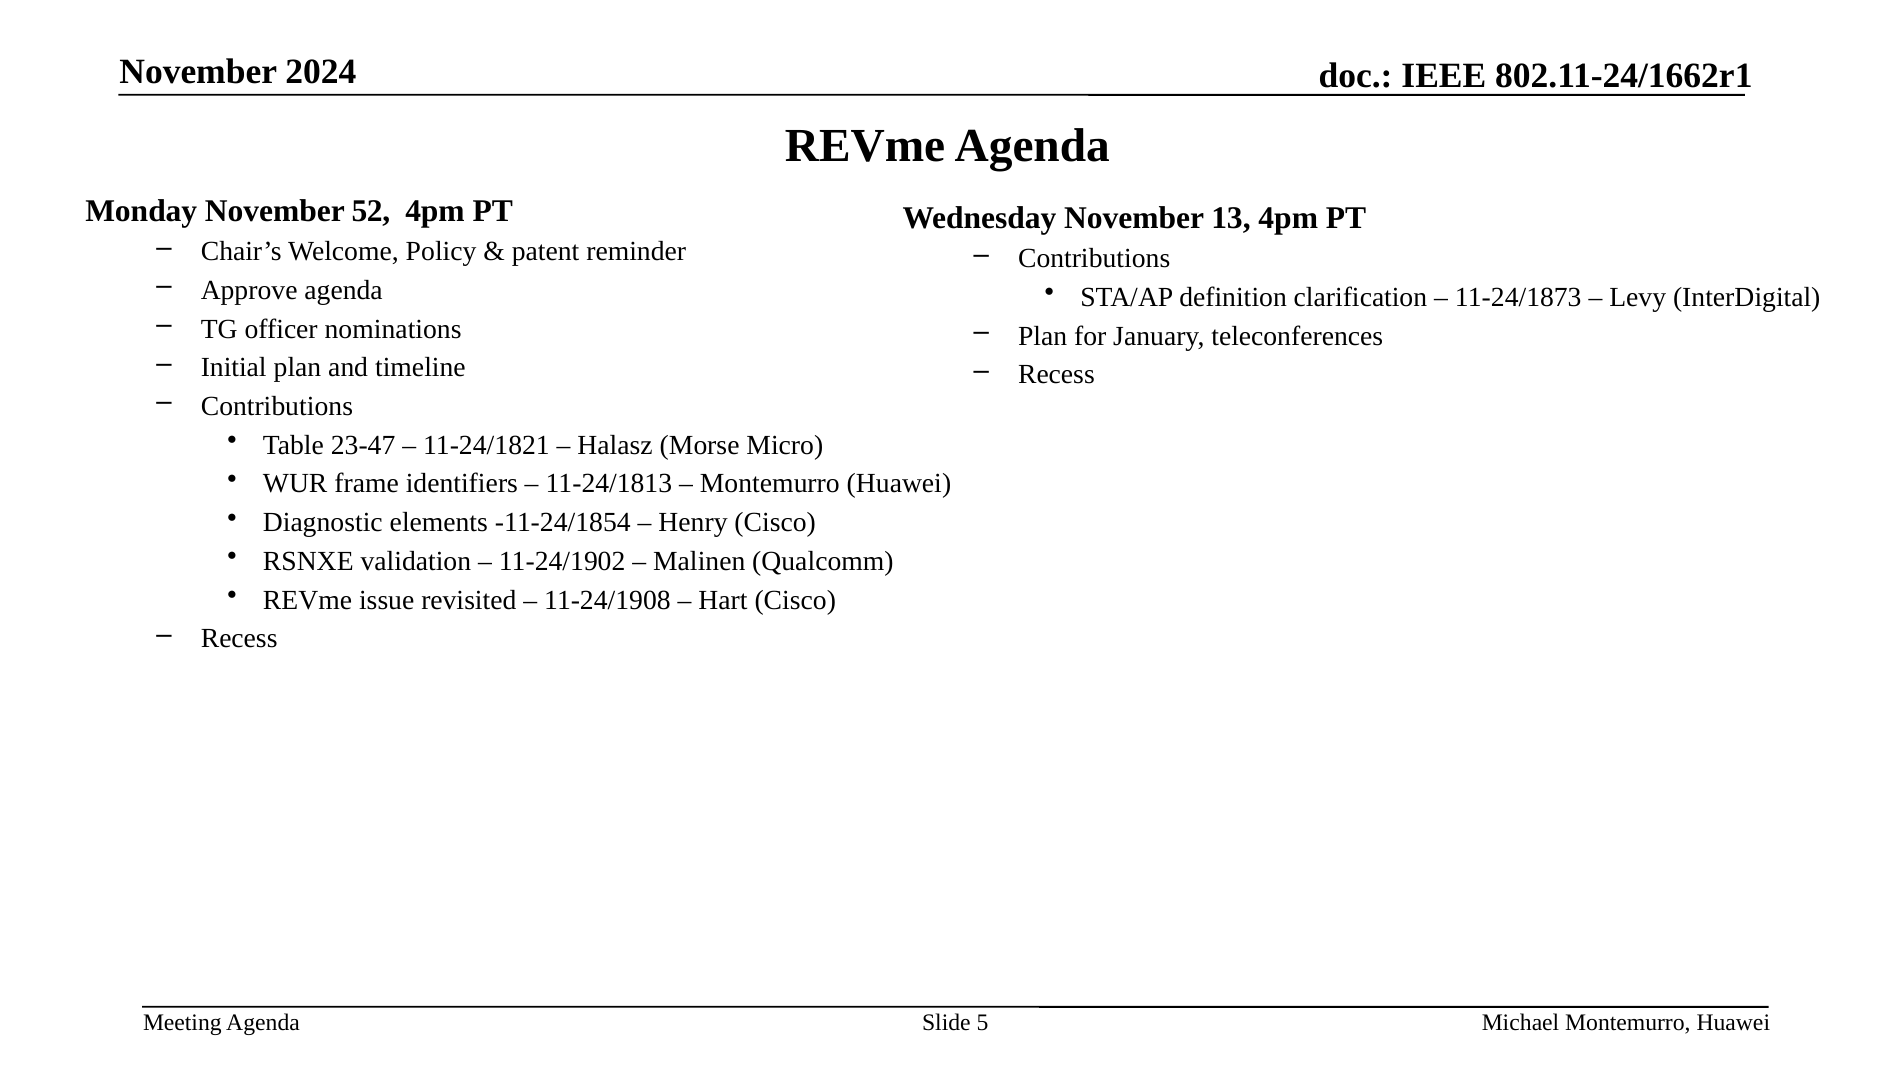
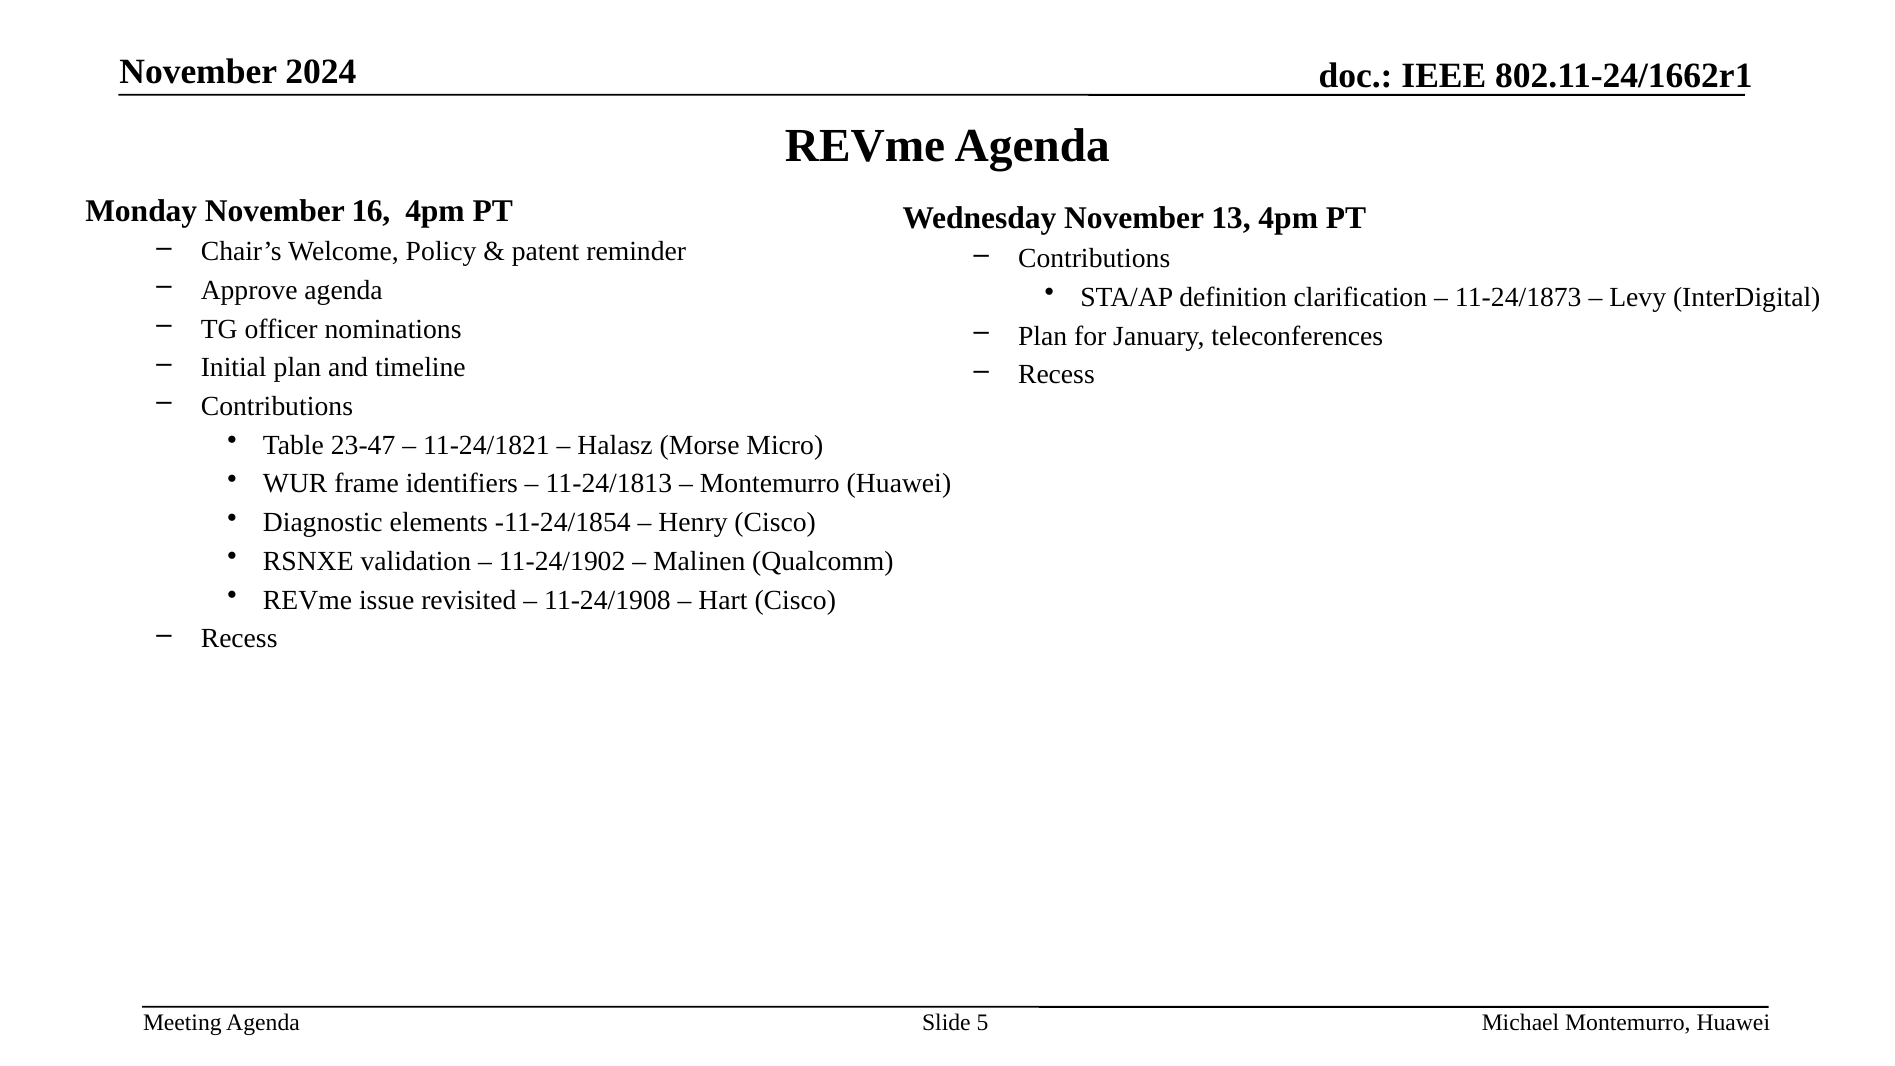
52: 52 -> 16
